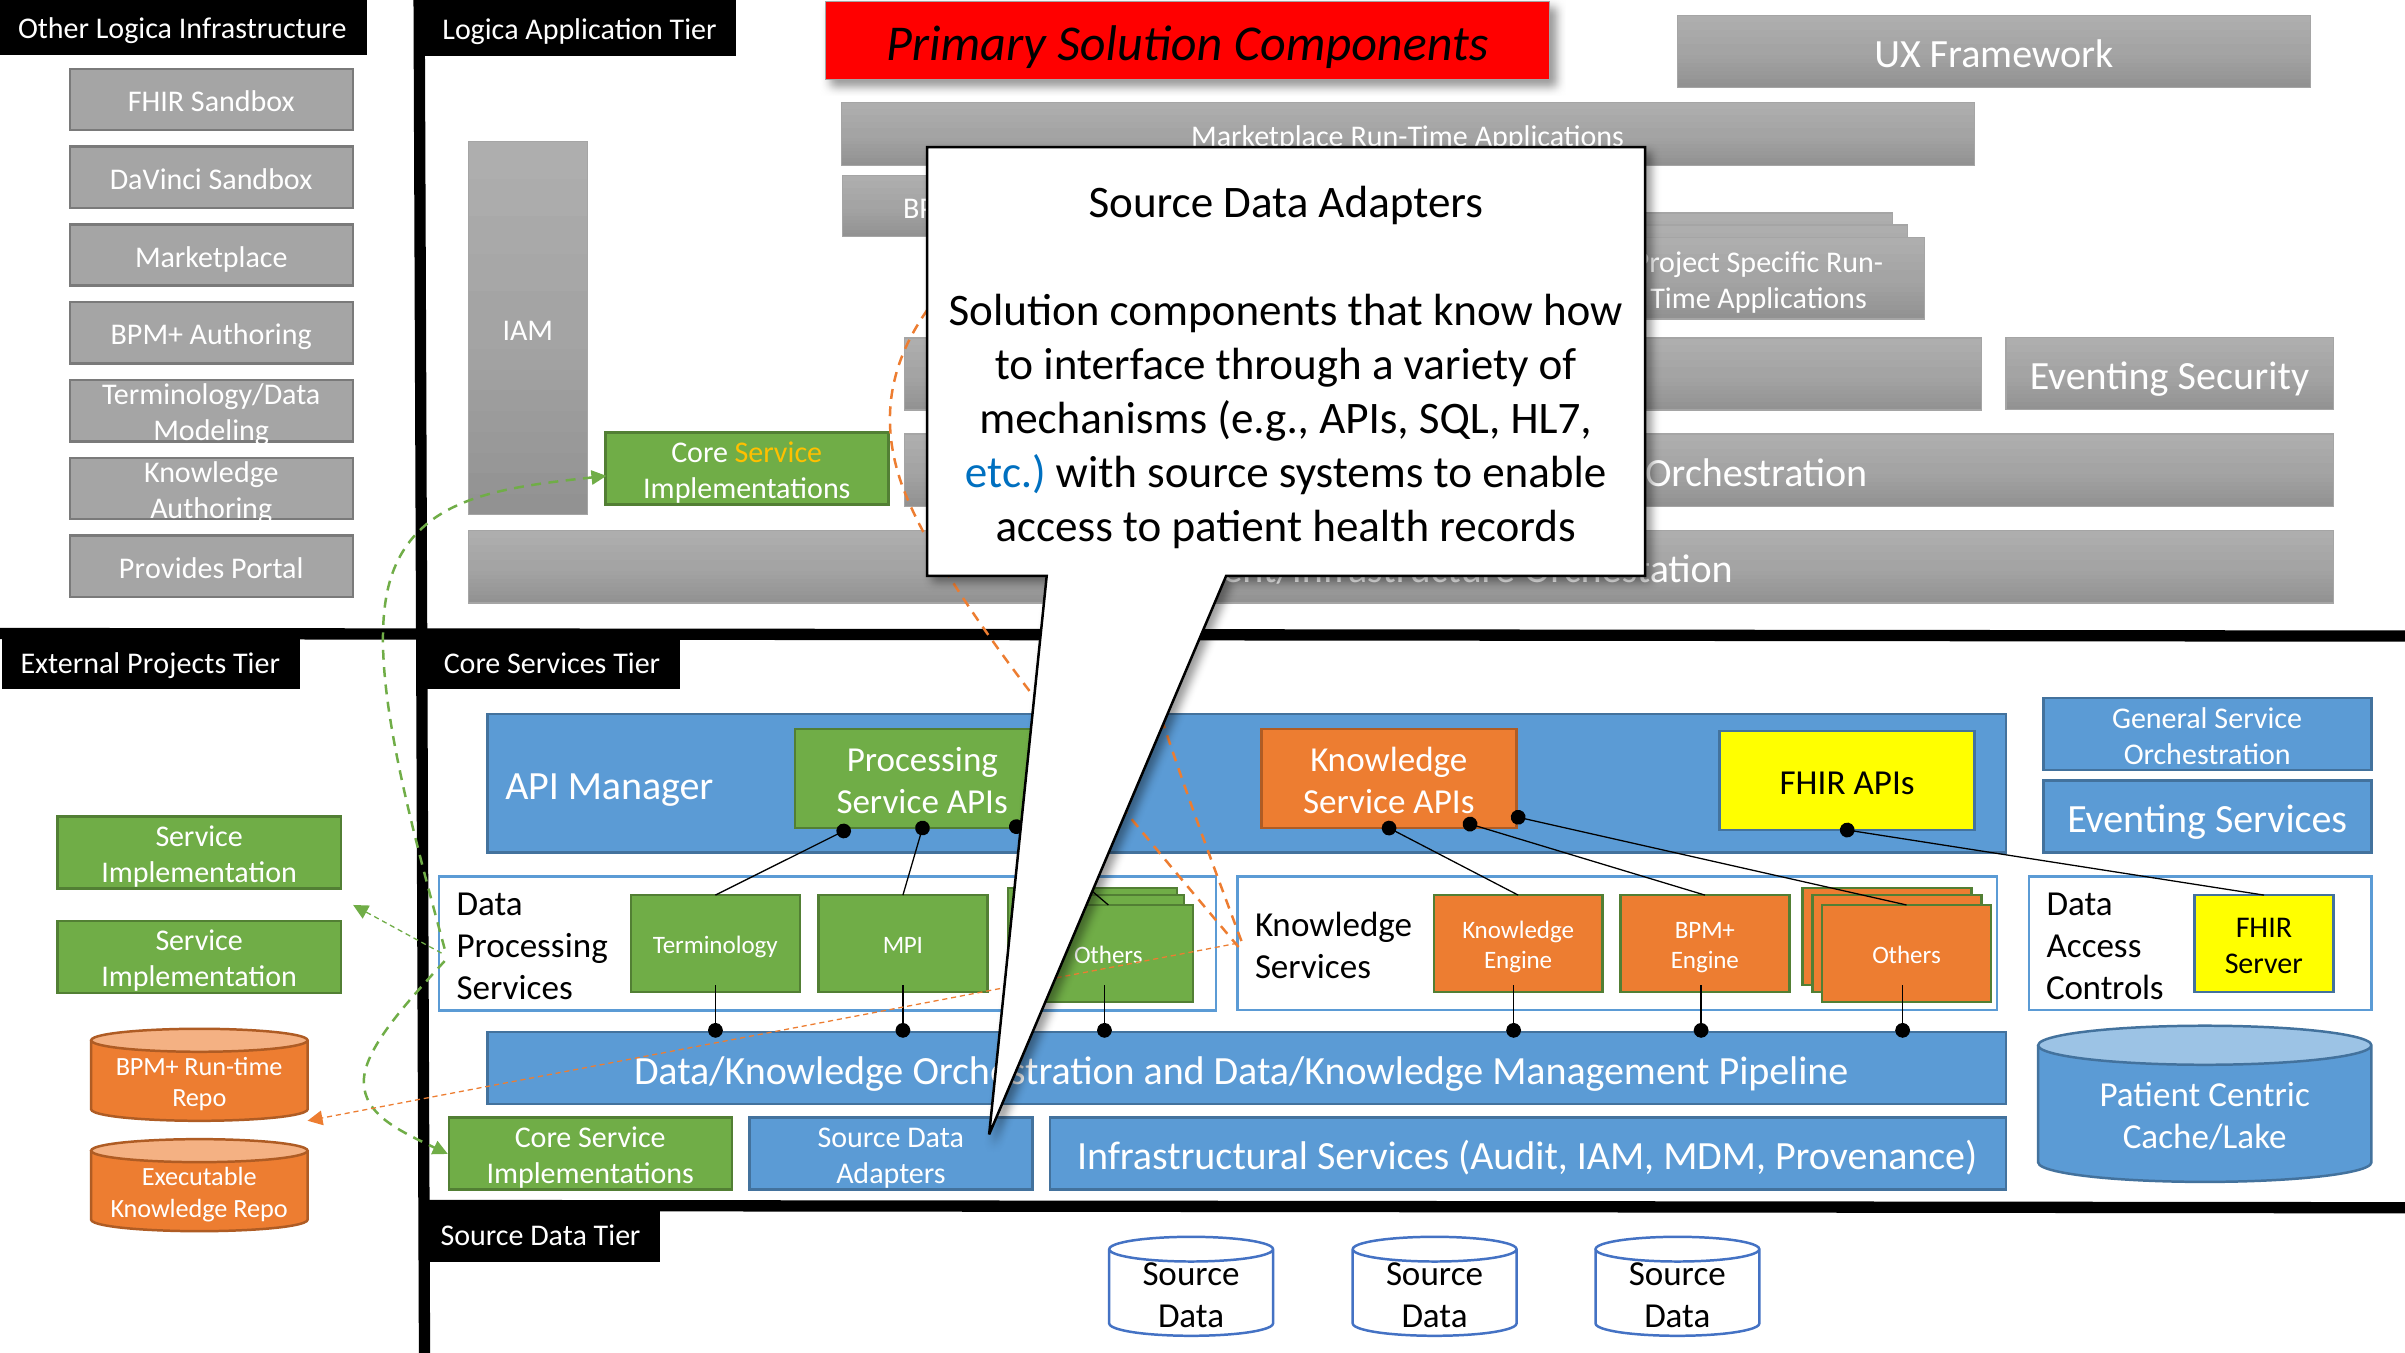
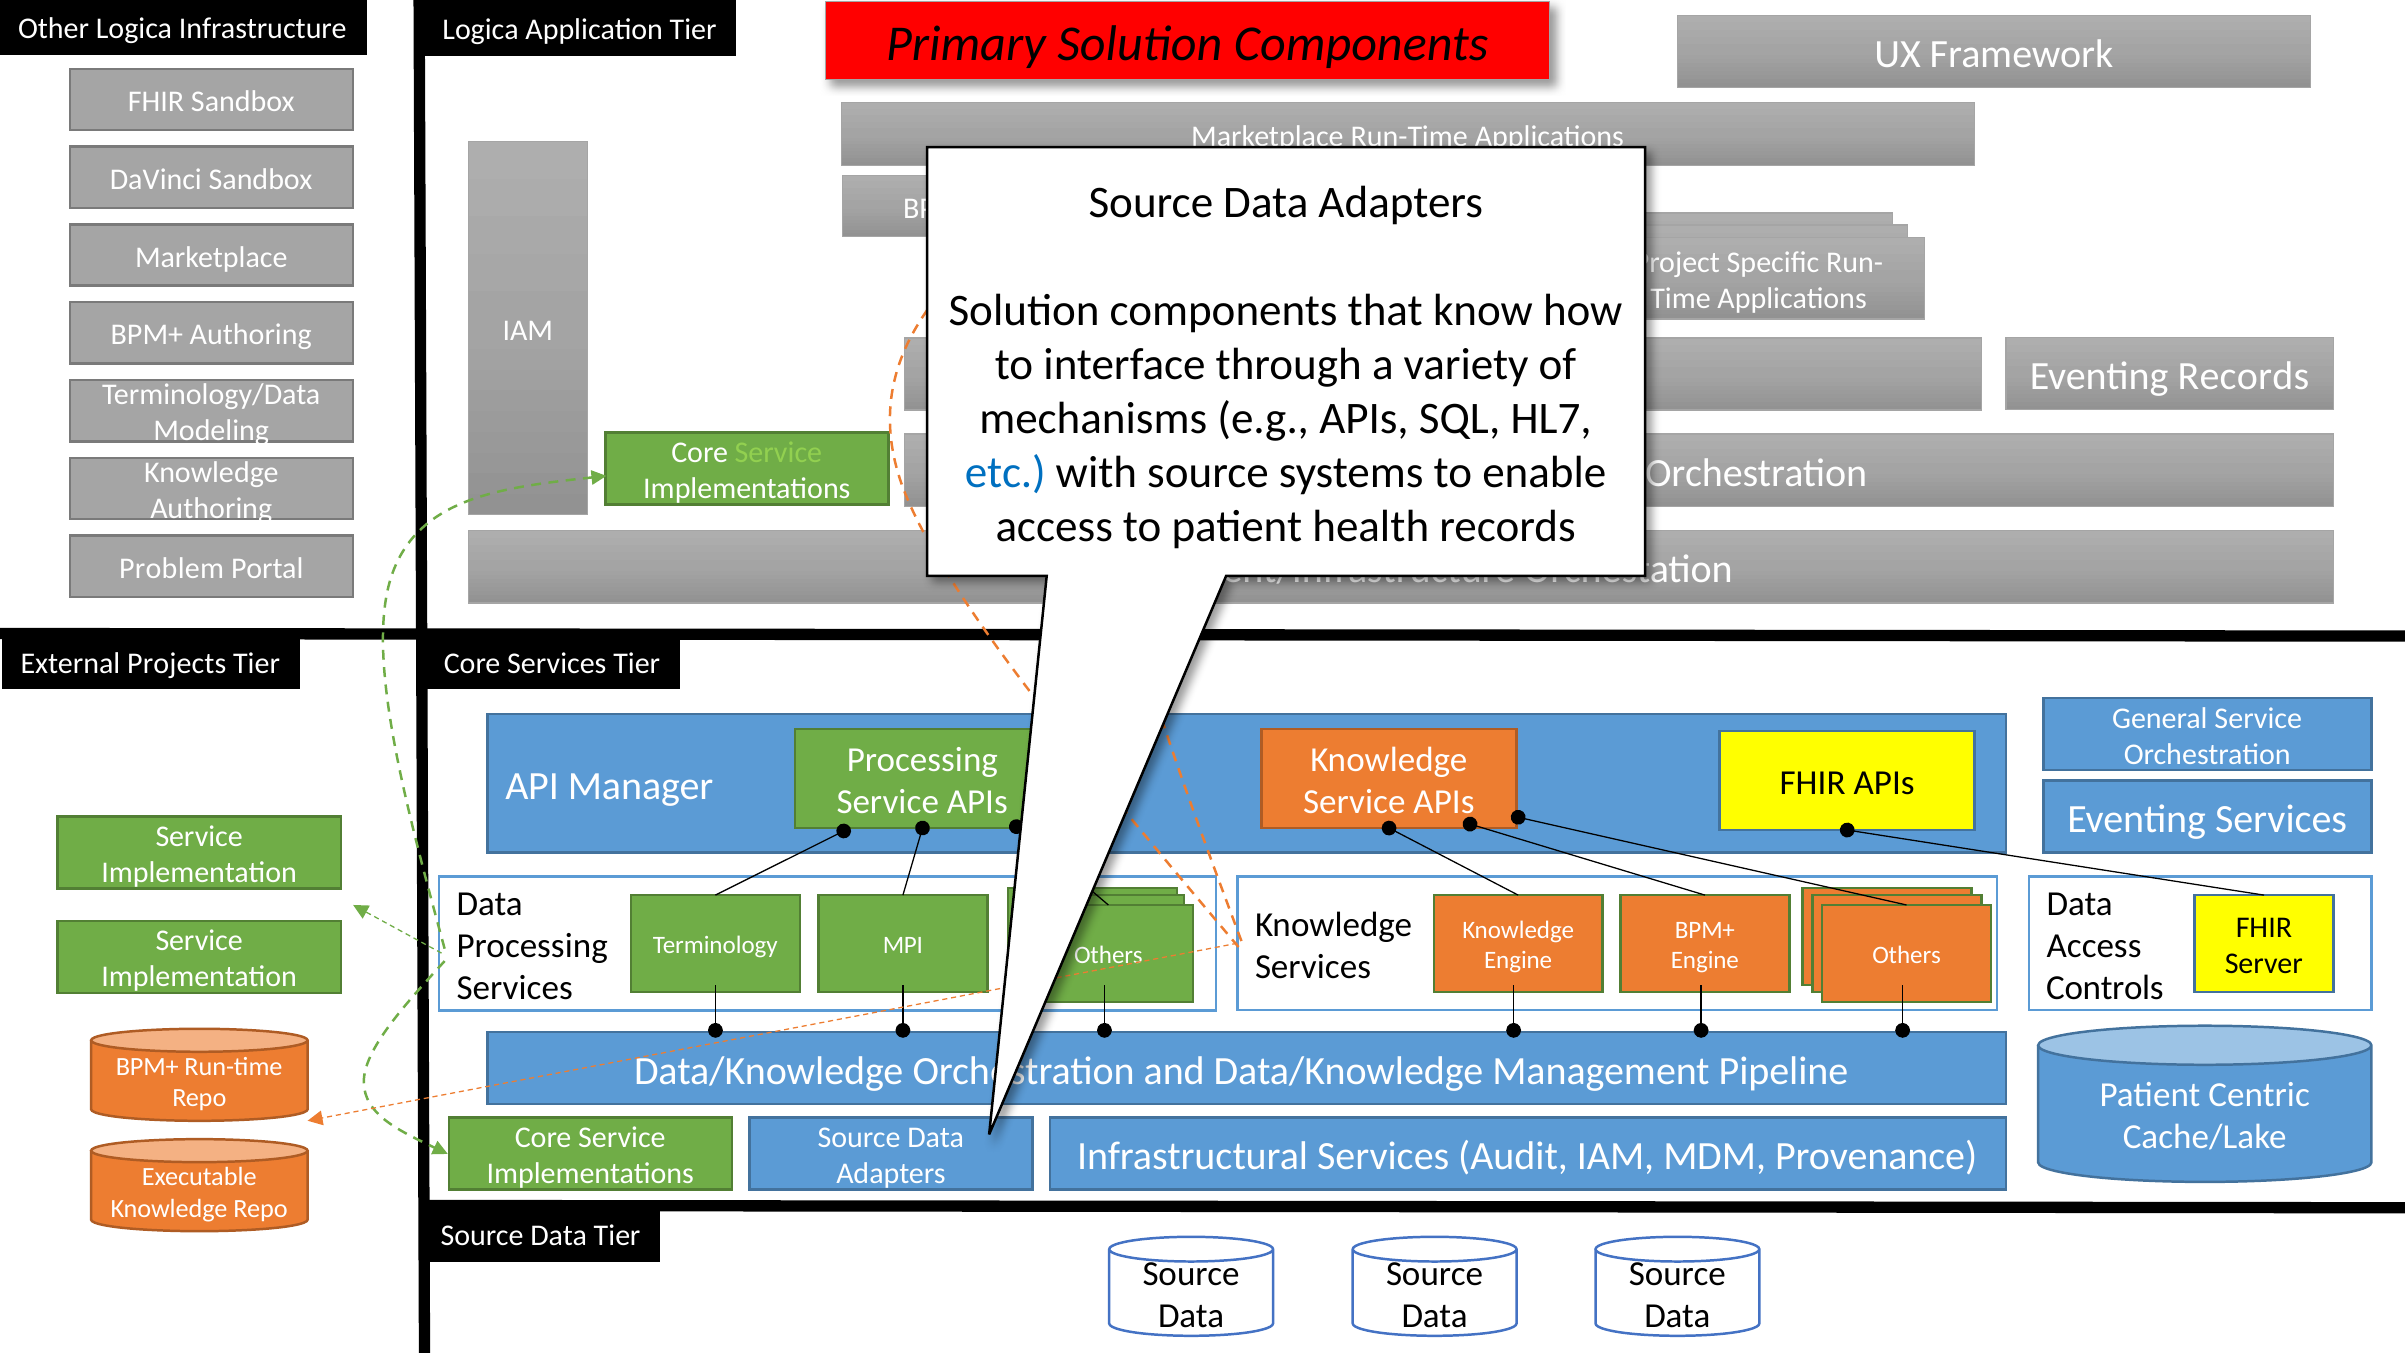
Eventing Security: Security -> Records
Service at (778, 453) colour: yellow -> light green
Provides: Provides -> Problem
